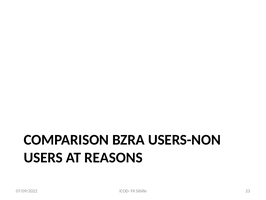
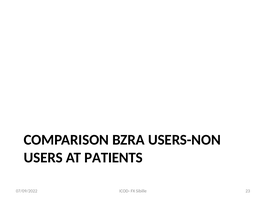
REASONS: REASONS -> PATIENTS
